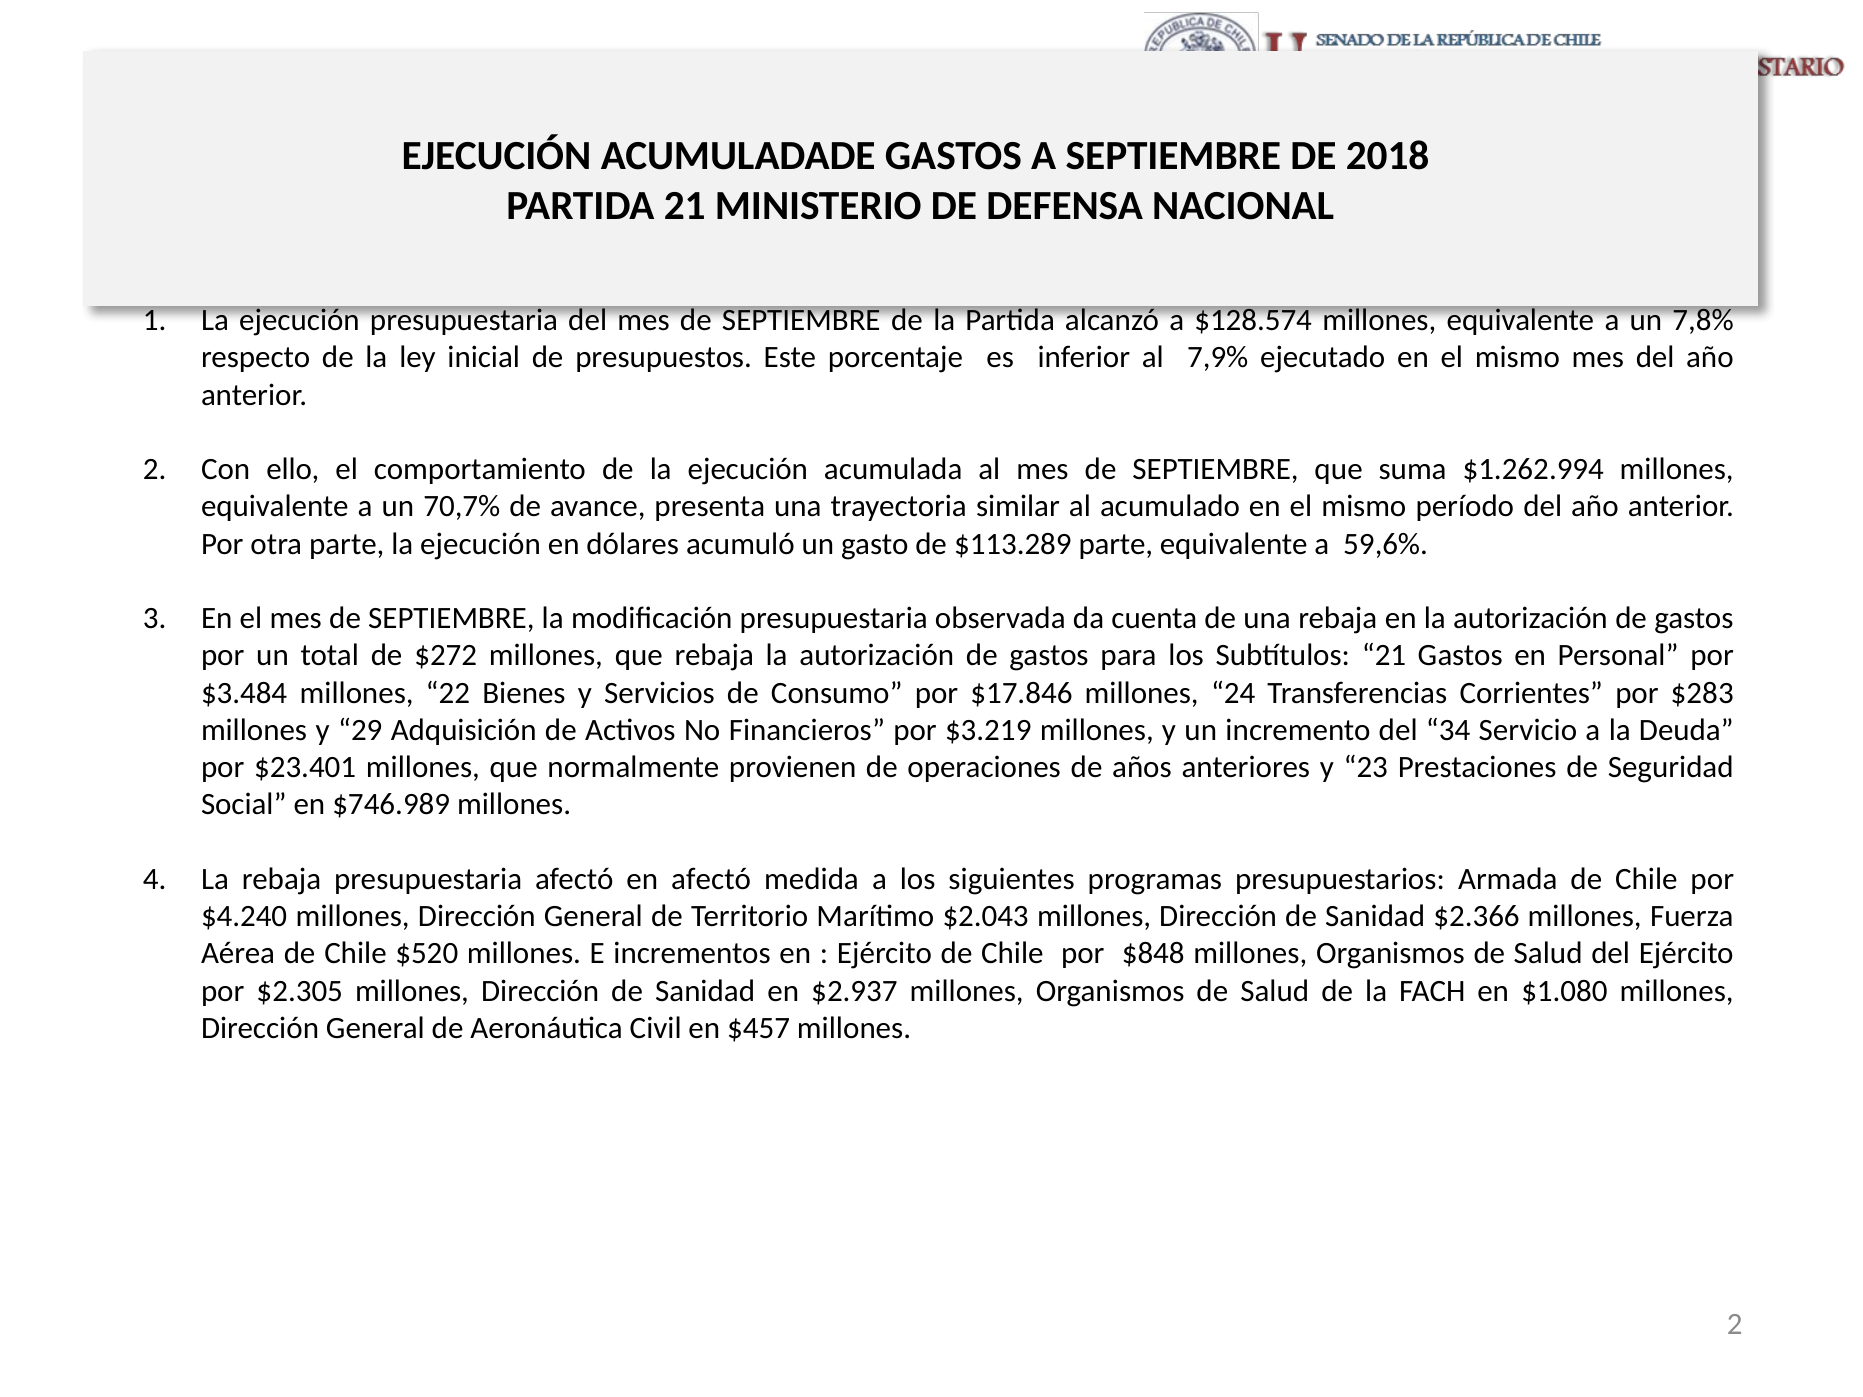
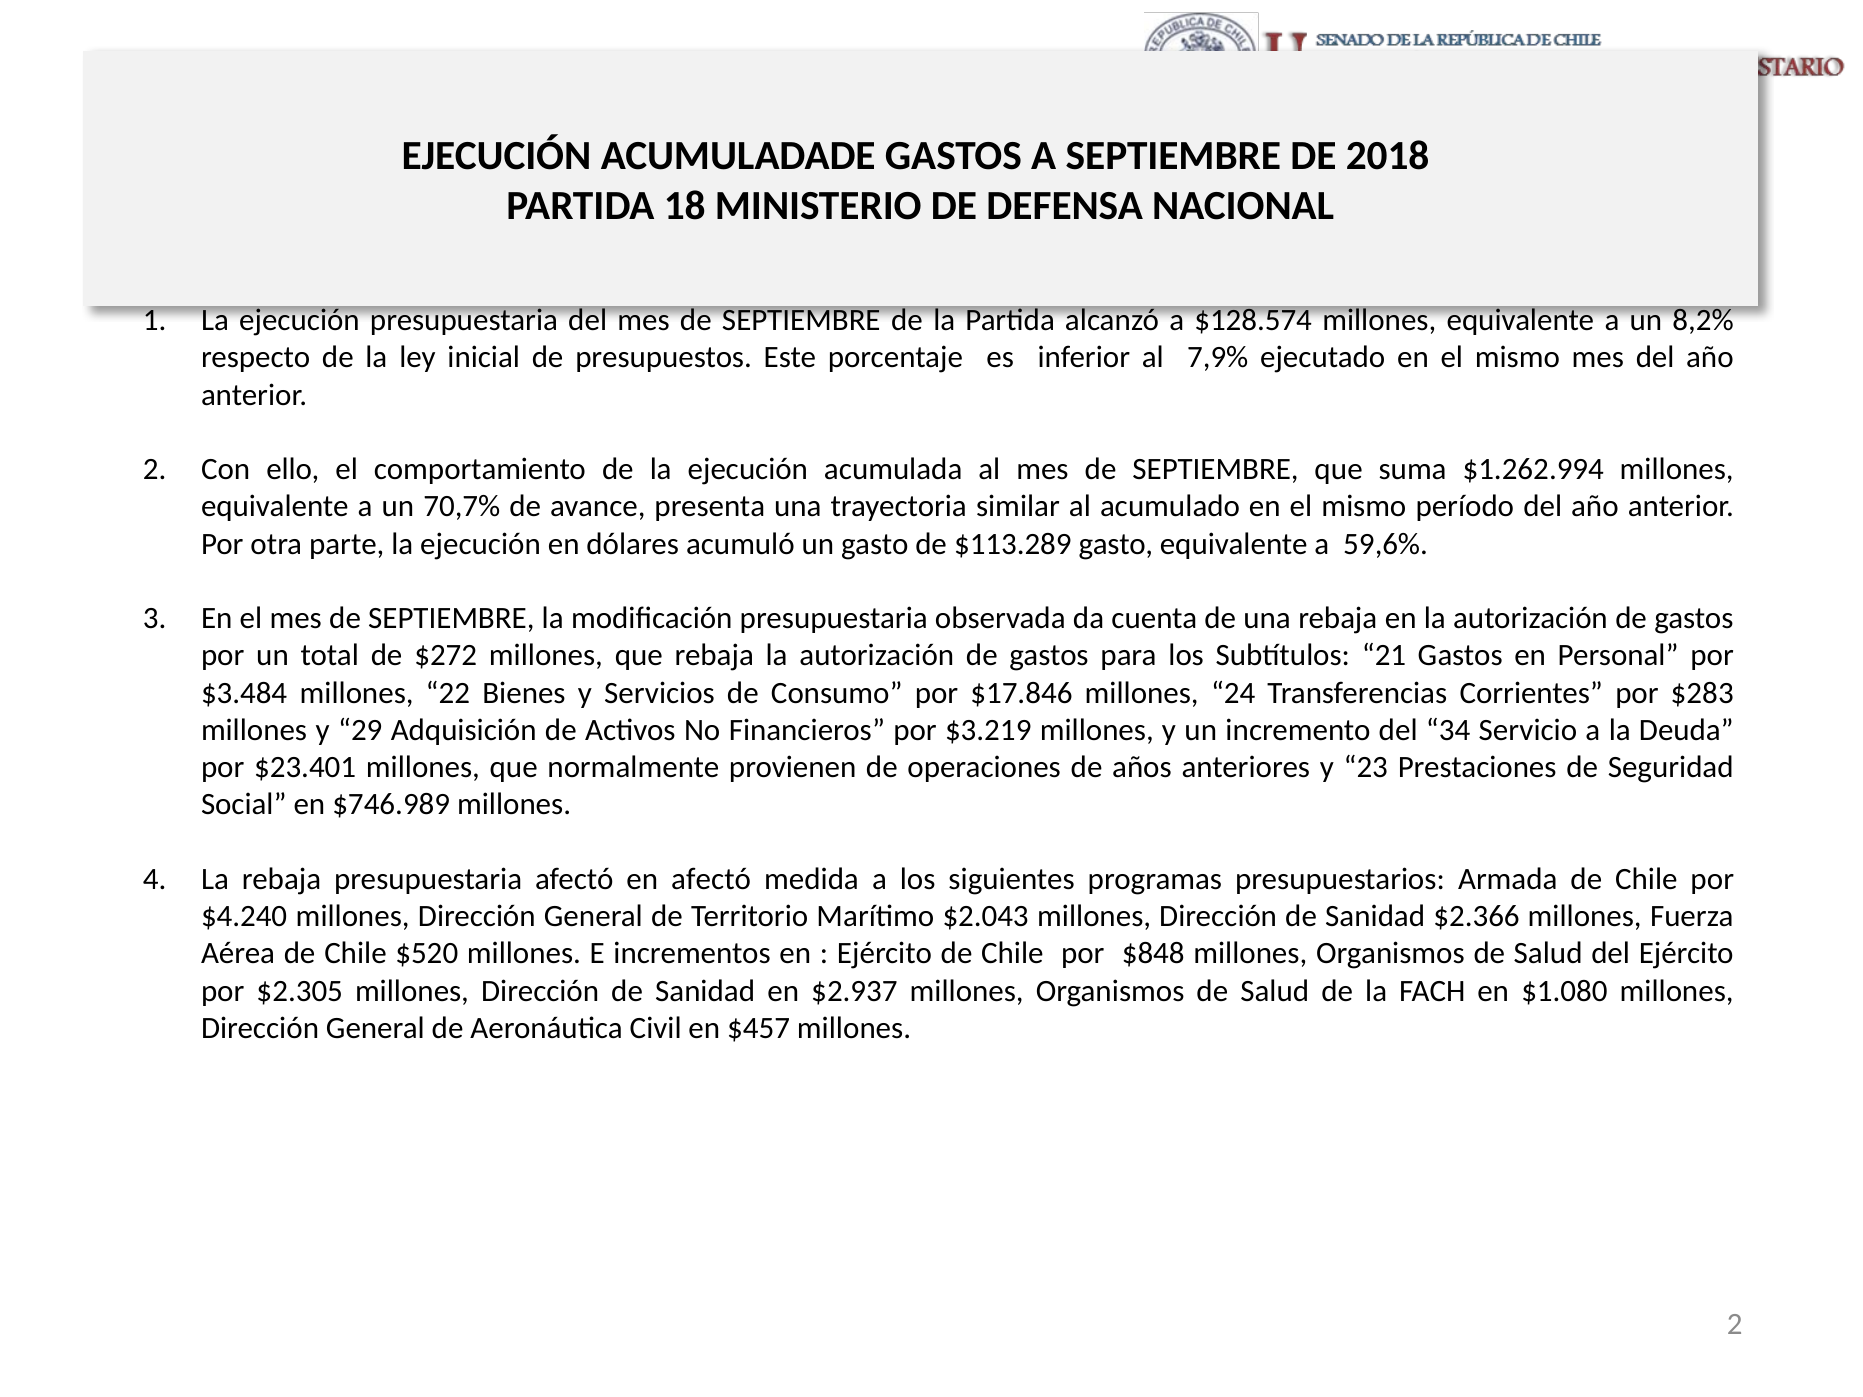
PARTIDA 21: 21 -> 18
7,8%: 7,8% -> 8,2%
$113.289 parte: parte -> gasto
